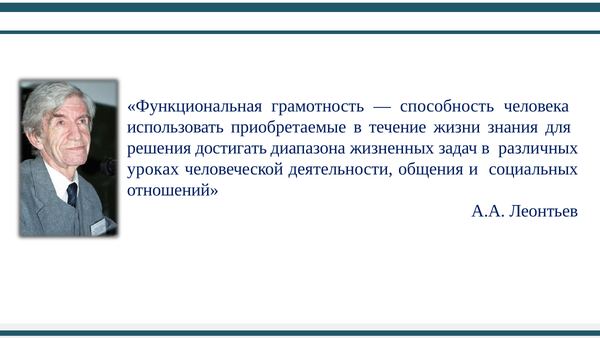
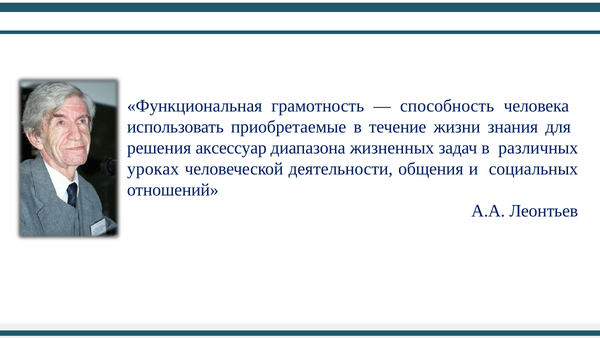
достигать: достигать -> аксессуар
